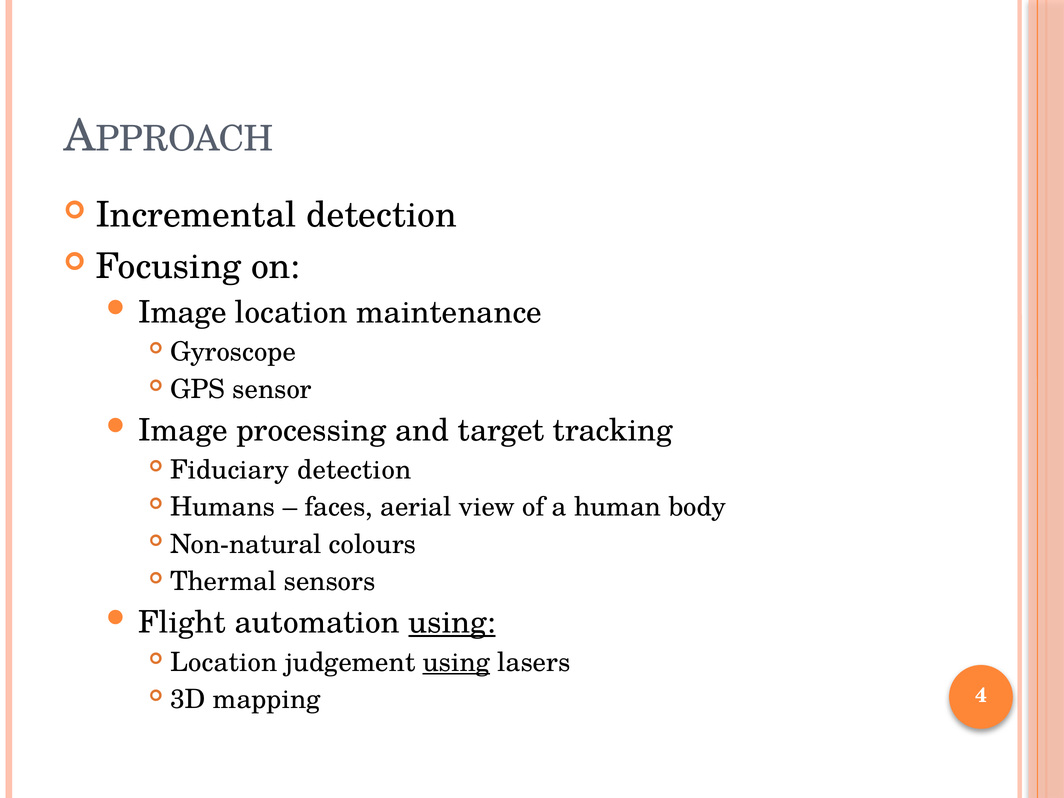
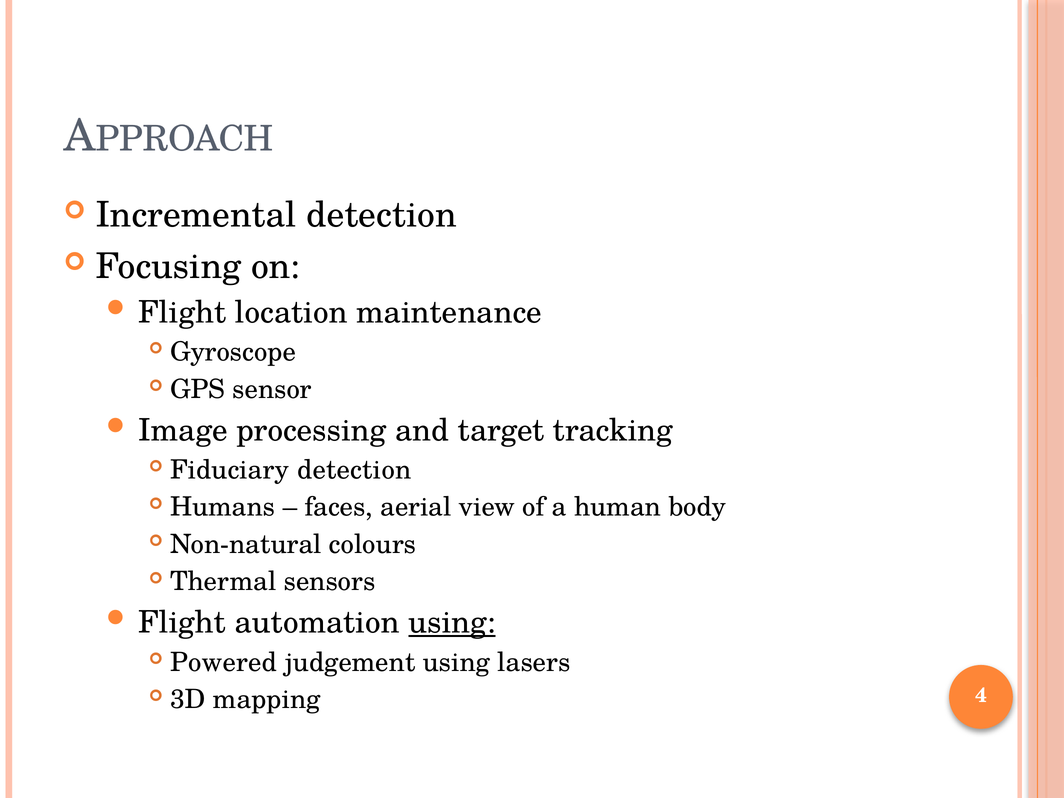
Image at (182, 312): Image -> Flight
Location at (224, 662): Location -> Powered
using at (456, 662) underline: present -> none
